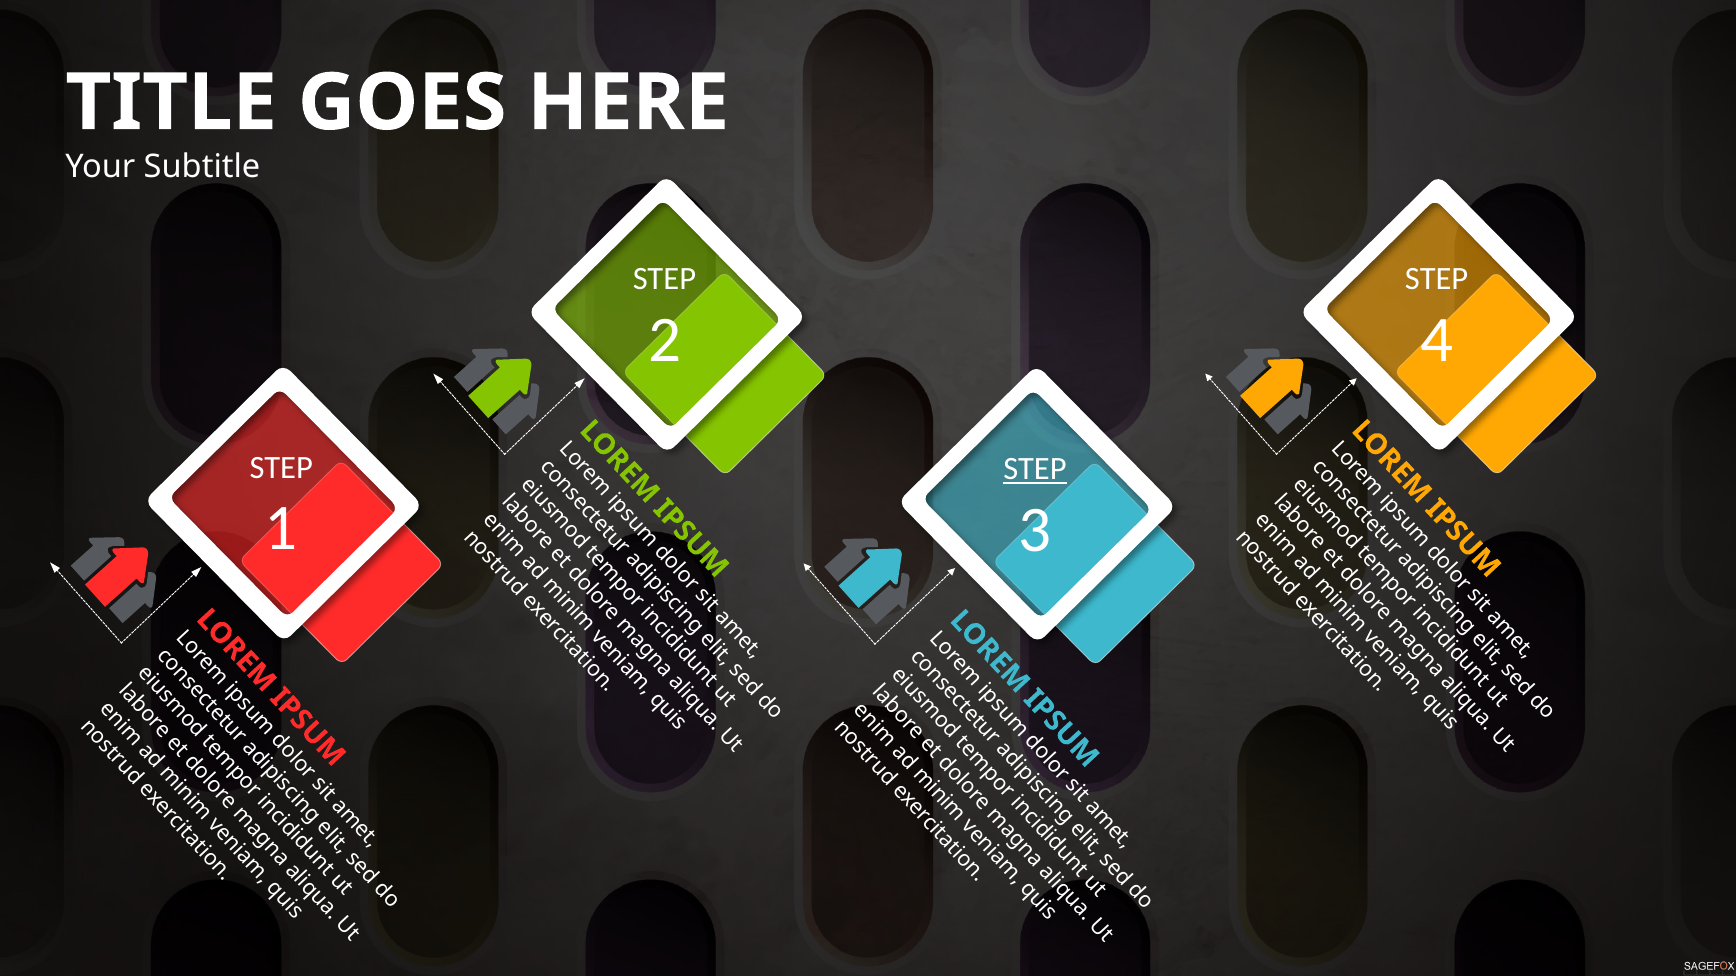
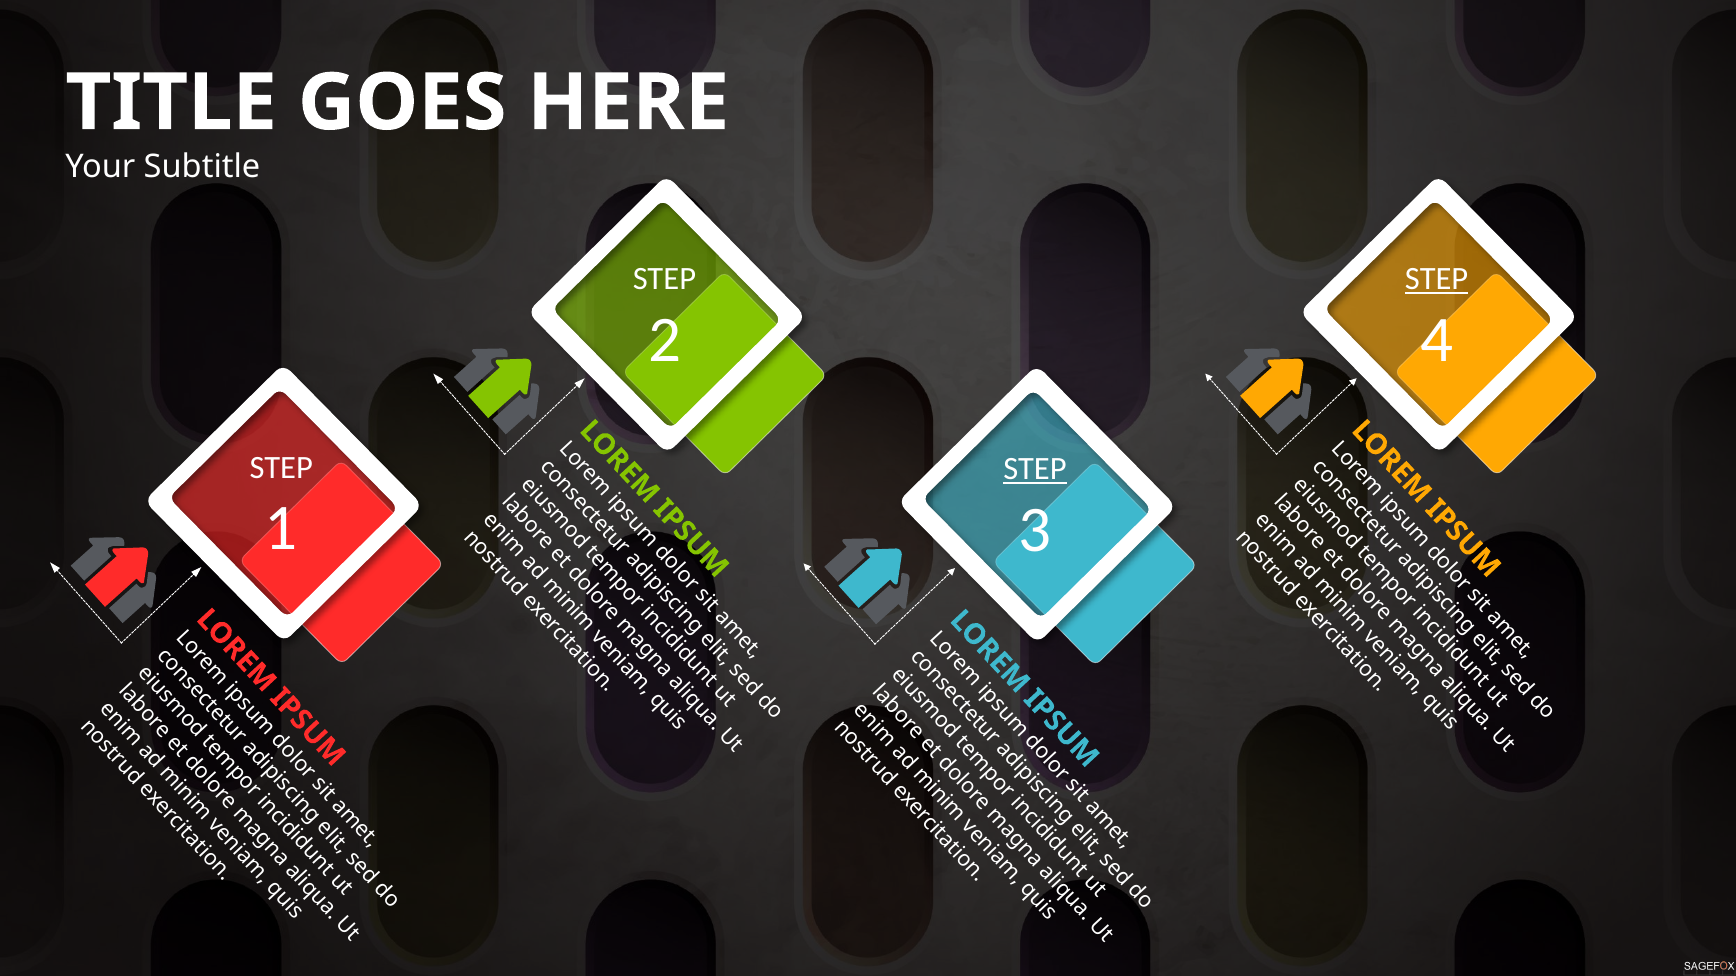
STEP at (1437, 279) underline: none -> present
